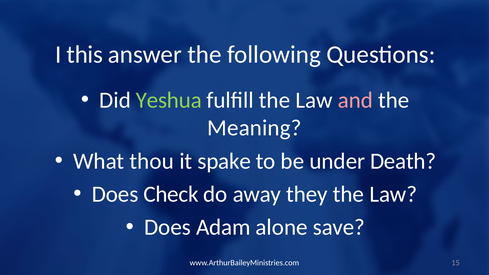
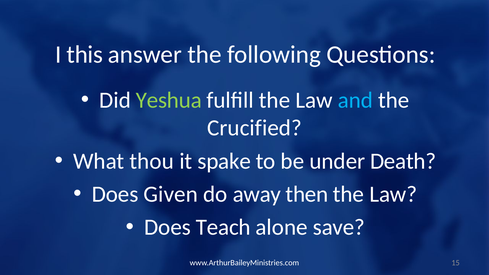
and colour: pink -> light blue
Meaning: Meaning -> Crucified
Check: Check -> Given
they: they -> then
Adam: Adam -> Teach
